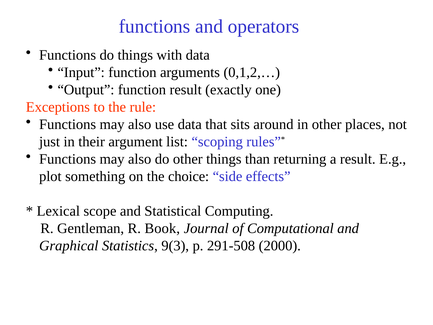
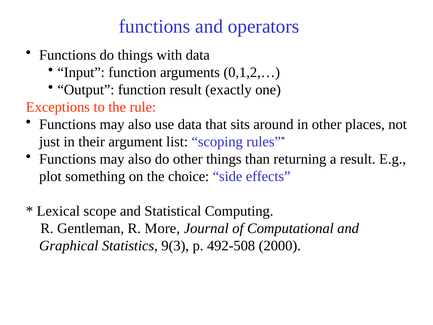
Book: Book -> More
291-508: 291-508 -> 492-508
